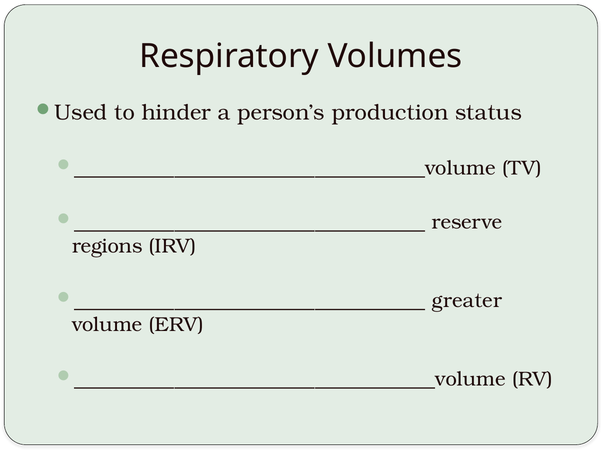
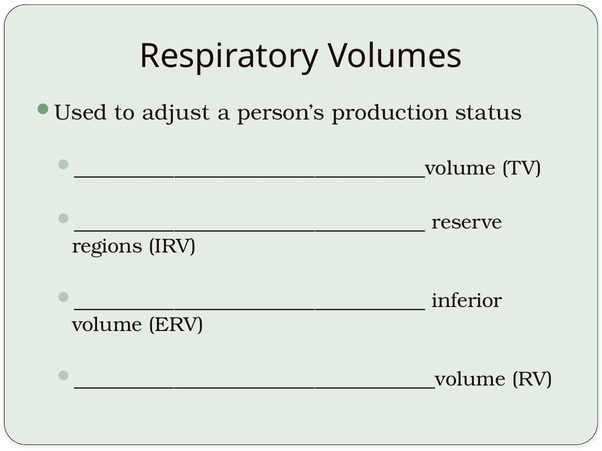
hinder: hinder -> adjust
greater: greater -> inferior
